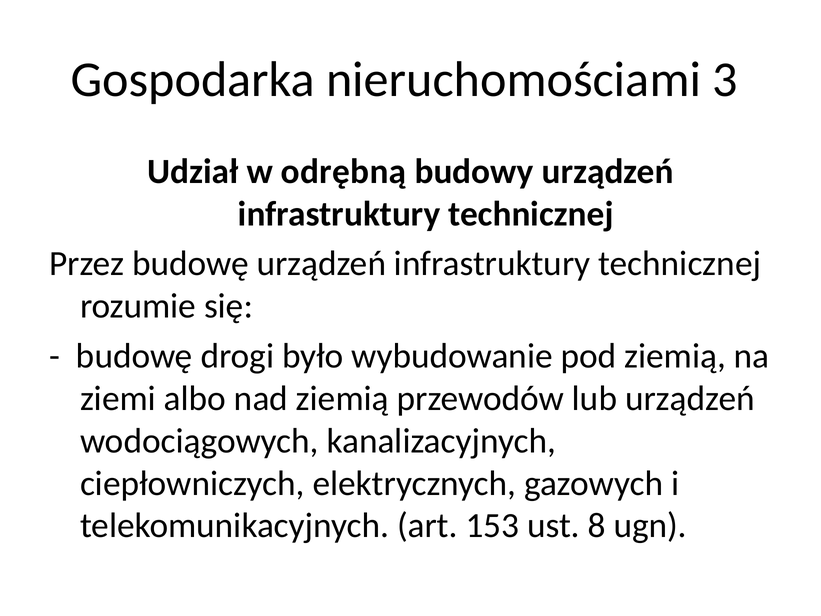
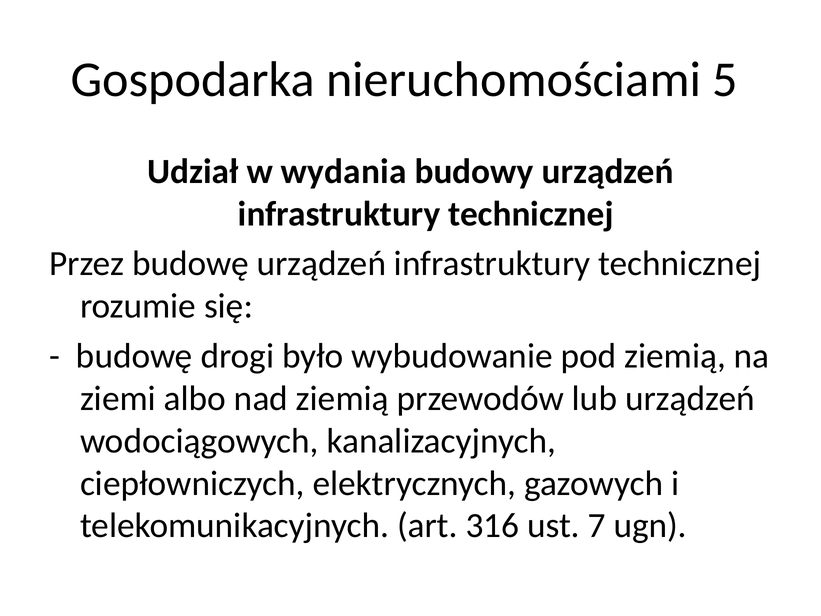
3: 3 -> 5
odrębną: odrębną -> wydania
153: 153 -> 316
8: 8 -> 7
